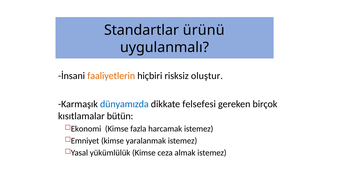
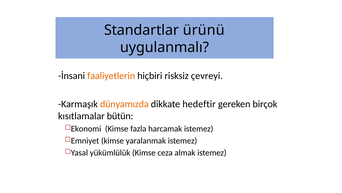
oluştur: oluştur -> çevreyi
dünyamızda colour: blue -> orange
felsefesi: felsefesi -> hedeftir
